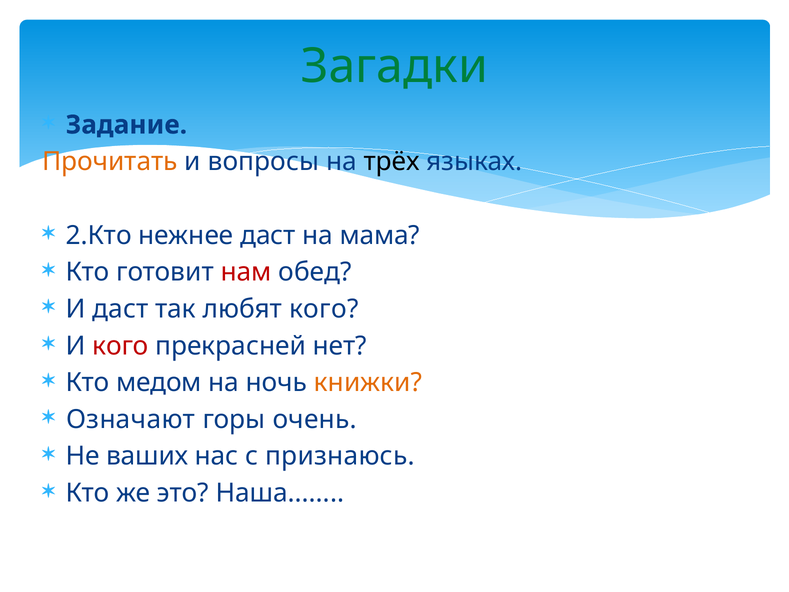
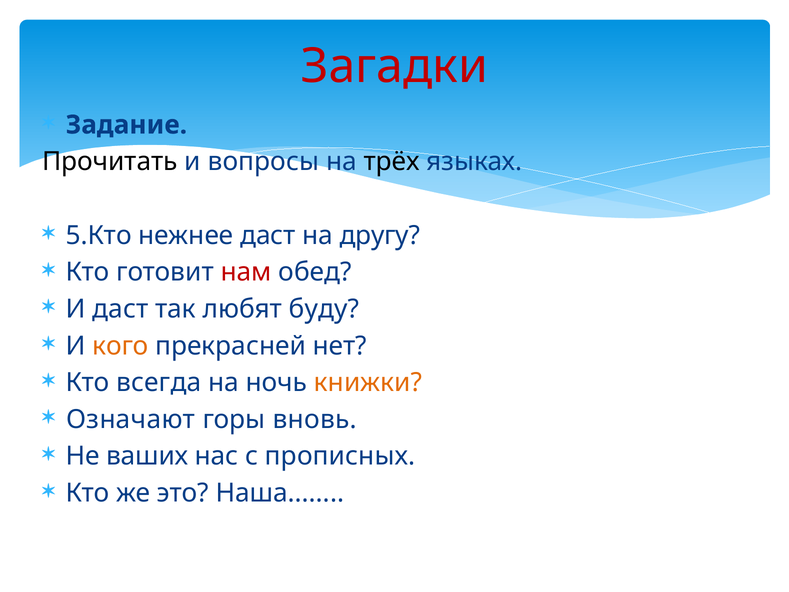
Загадки colour: green -> red
Прочитать colour: orange -> black
2.Кто: 2.Кто -> 5.Кто
мама: мама -> другу
любят кого: кого -> буду
кого at (120, 346) colour: red -> orange
медом: медом -> всегда
очень: очень -> вновь
признаюсь: признаюсь -> прописных
